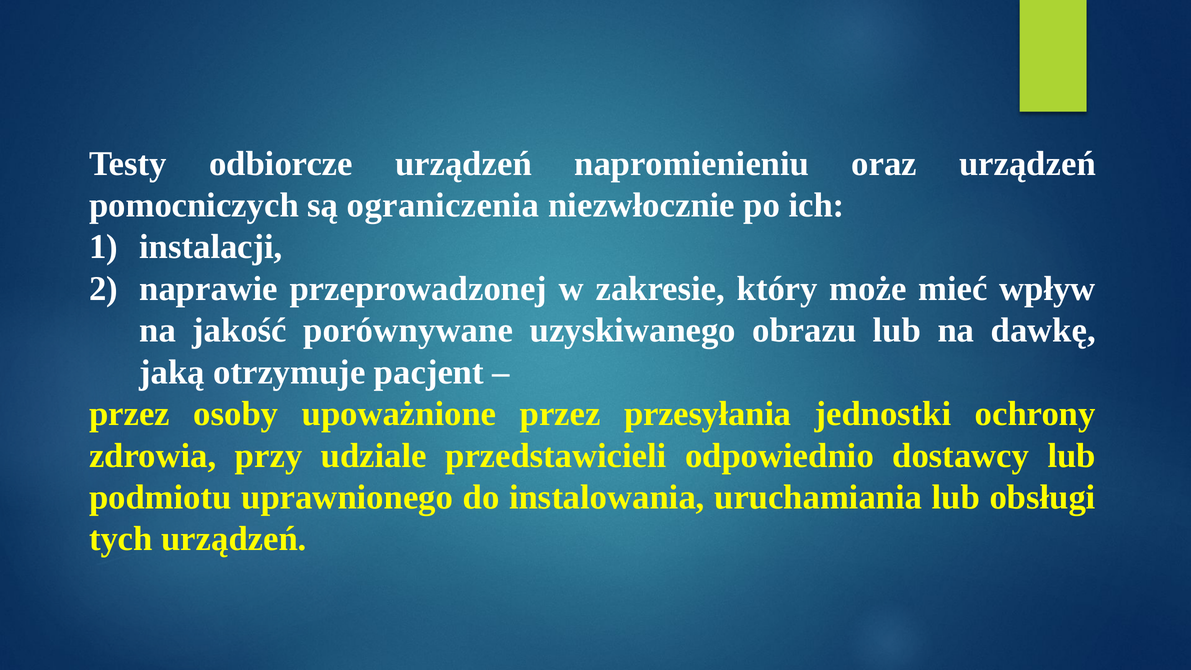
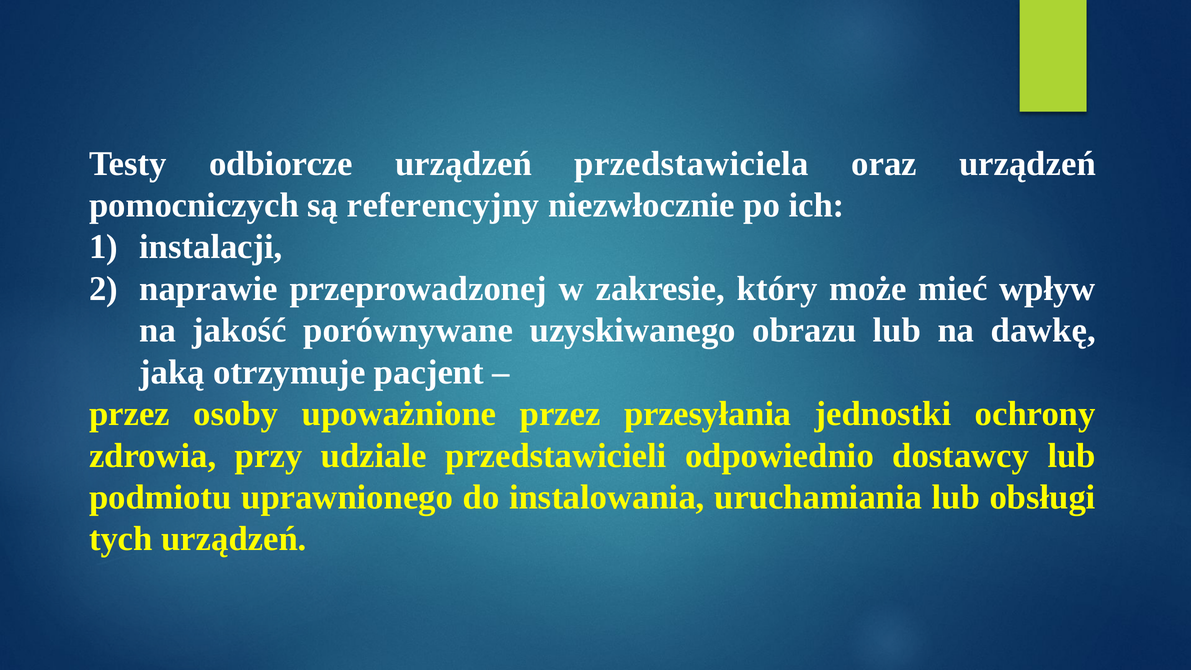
napromienieniu: napromienieniu -> przedstawiciela
ograniczenia: ograniczenia -> referencyjny
